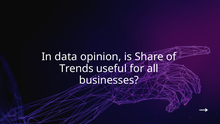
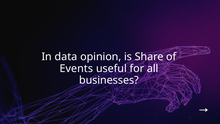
Trends: Trends -> Events
